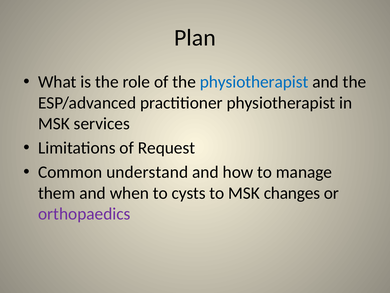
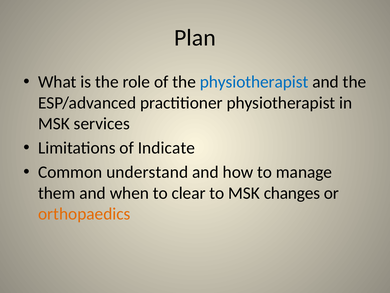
Request: Request -> Indicate
cysts: cysts -> clear
orthopaedics colour: purple -> orange
